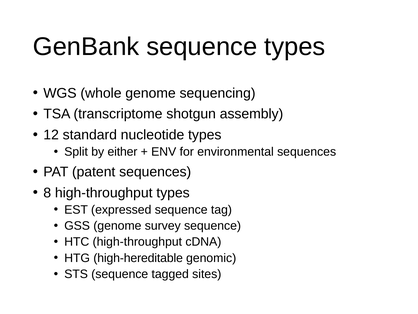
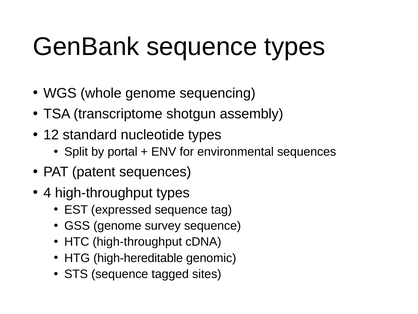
either: either -> portal
8: 8 -> 4
